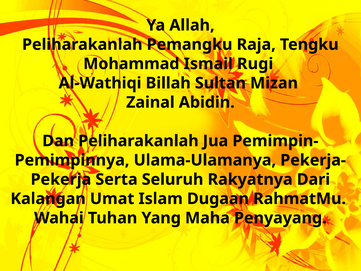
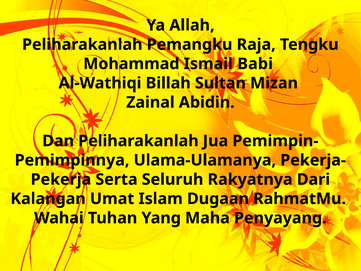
Rugi: Rugi -> Babi
